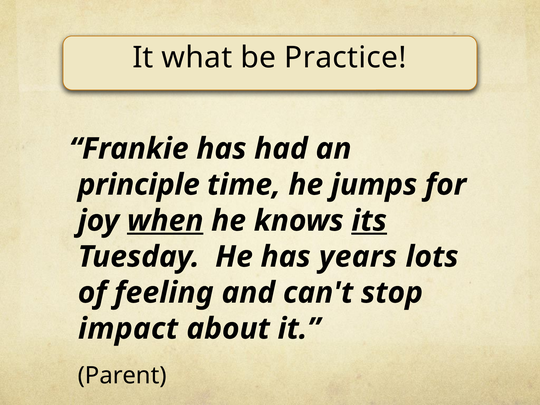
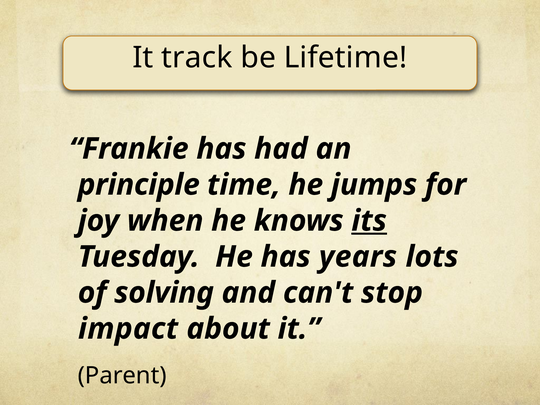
what: what -> track
Practice: Practice -> Lifetime
when underline: present -> none
feeling: feeling -> solving
